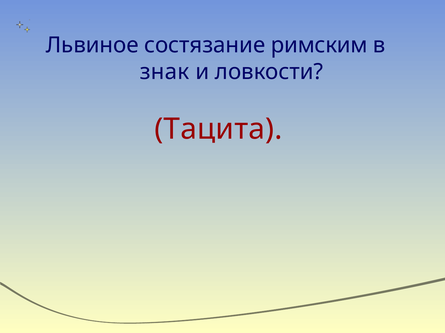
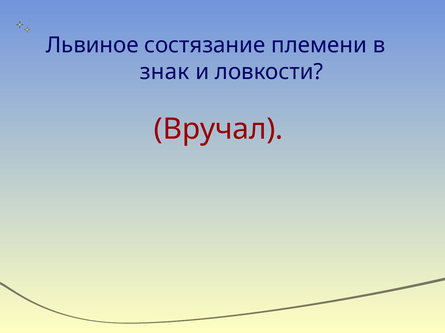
римским: римским -> племени
Тацита: Тацита -> Вручал
